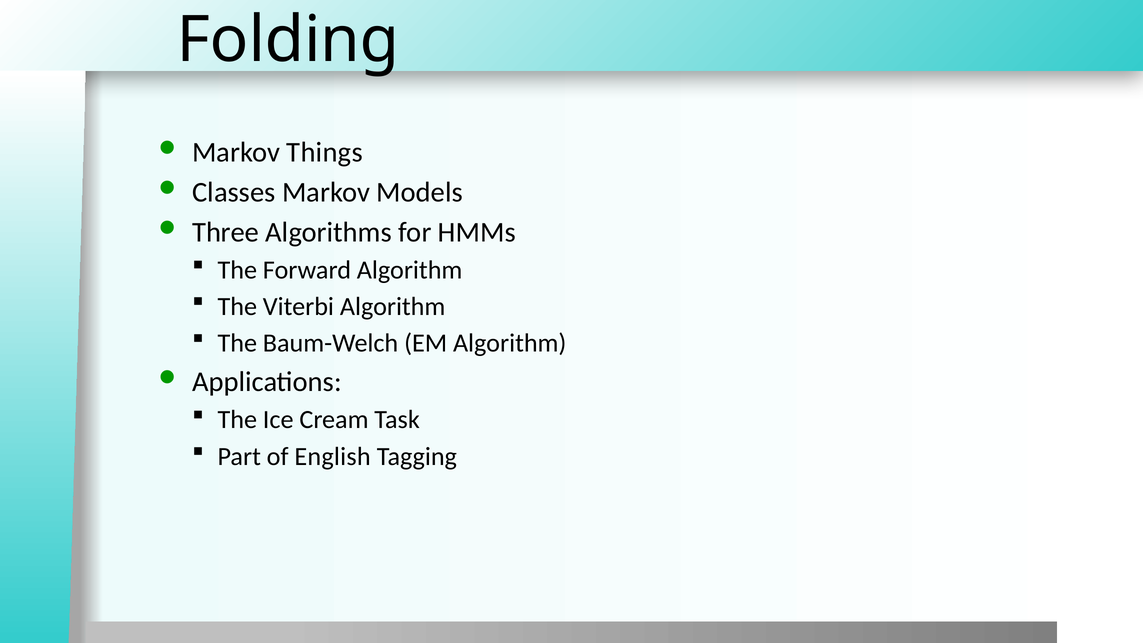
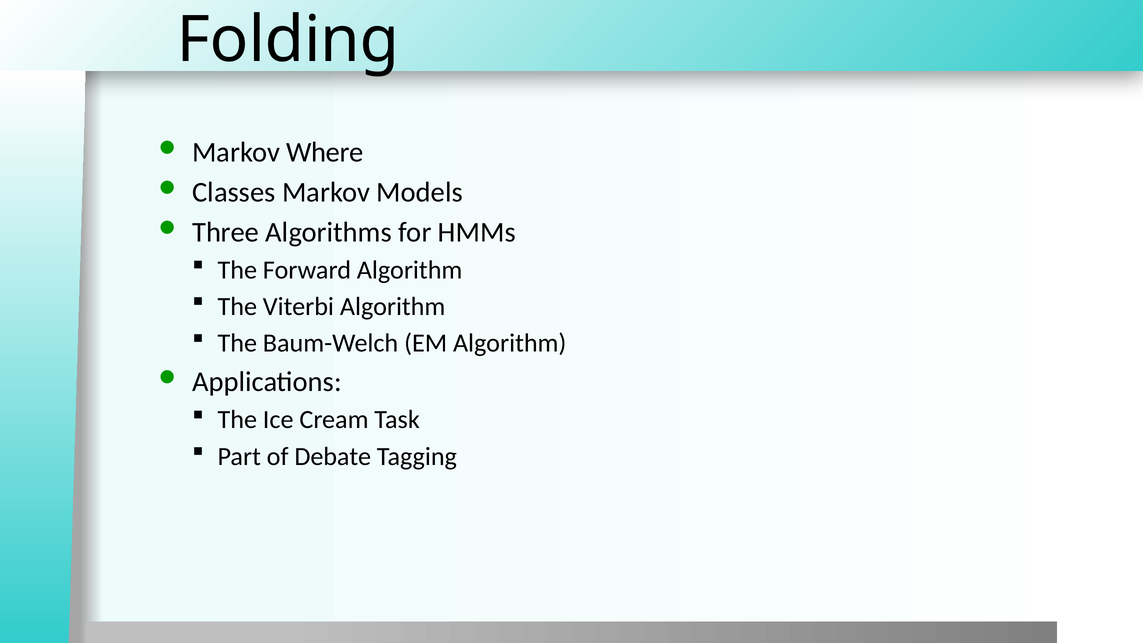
Things: Things -> Where
English: English -> Debate
